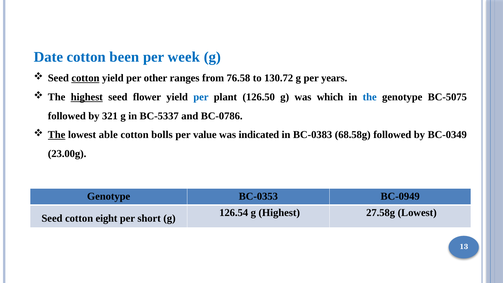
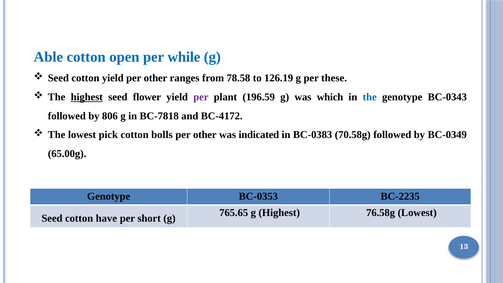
Date: Date -> Able
been: been -> open
week: week -> while
cotton at (85, 78) underline: present -> none
76.58: 76.58 -> 78.58
130.72: 130.72 -> 126.19
years: years -> these
per at (201, 97) colour: blue -> purple
126.50: 126.50 -> 196.59
BC-5075: BC-5075 -> BC-0343
321: 321 -> 806
BC-5337: BC-5337 -> BC-7818
BC-0786: BC-0786 -> BC-4172
The at (57, 135) underline: present -> none
able: able -> pick
value at (205, 135): value -> other
68.58g: 68.58g -> 70.58g
23.00g: 23.00g -> 65.00g
BC-0949: BC-0949 -> BC-2235
126.54: 126.54 -> 765.65
27.58g: 27.58g -> 76.58g
eight: eight -> have
